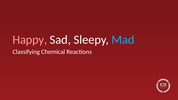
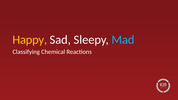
Happy colour: pink -> yellow
